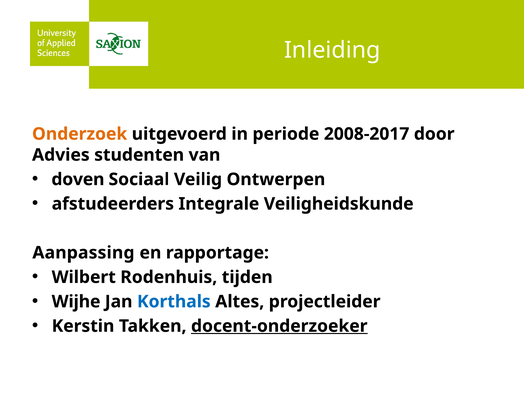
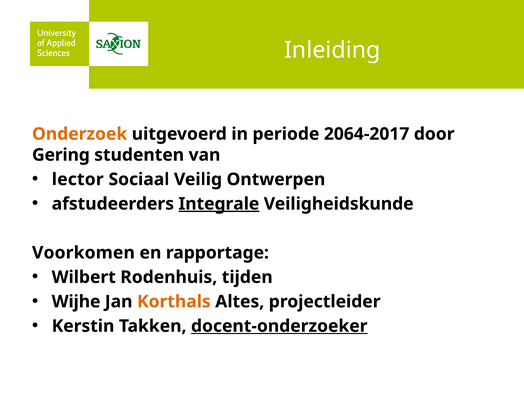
2008-2017: 2008-2017 -> 2064-2017
Advies: Advies -> Gering
doven: doven -> lector
Integrale underline: none -> present
Aanpassing: Aanpassing -> Voorkomen
Korthals colour: blue -> orange
